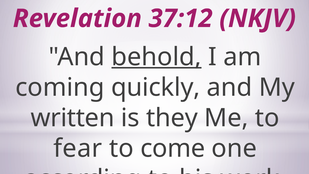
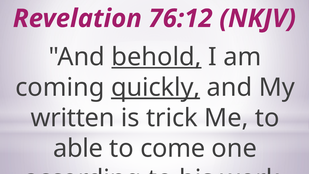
37:12: 37:12 -> 76:12
quickly underline: none -> present
they: they -> trick
fear: fear -> able
